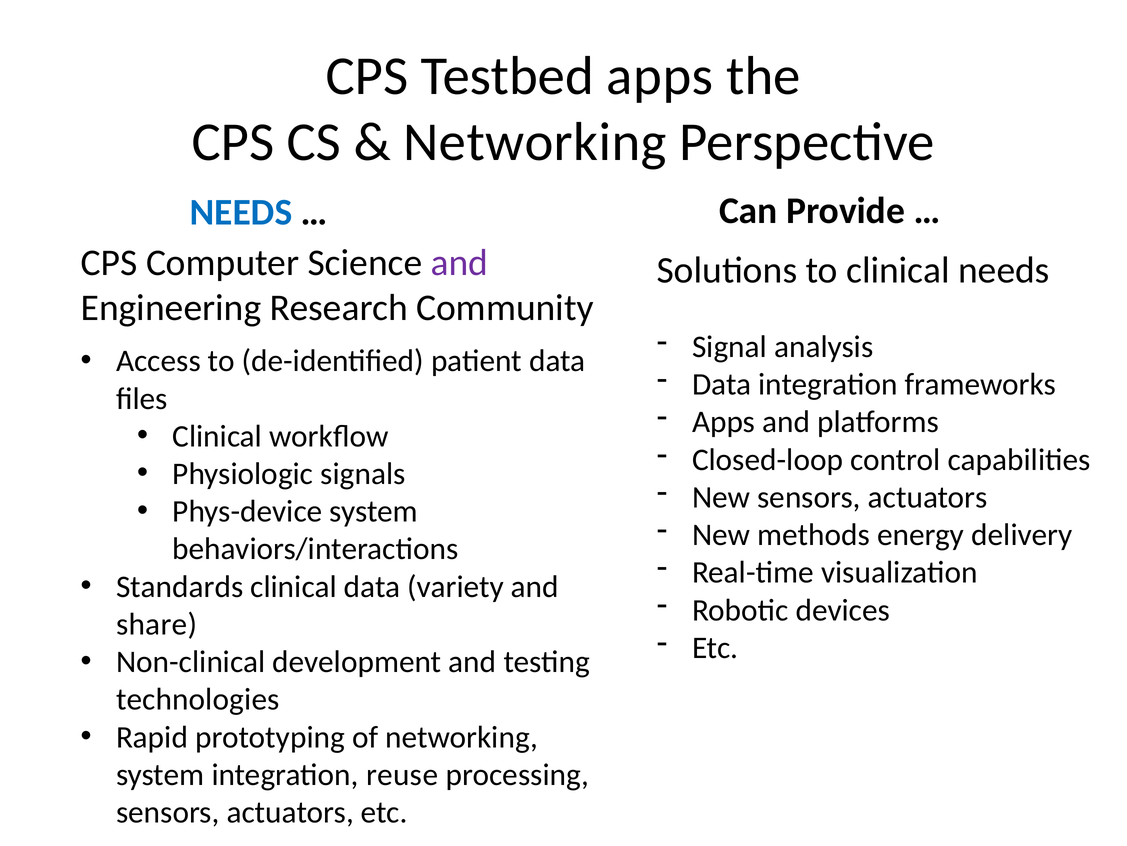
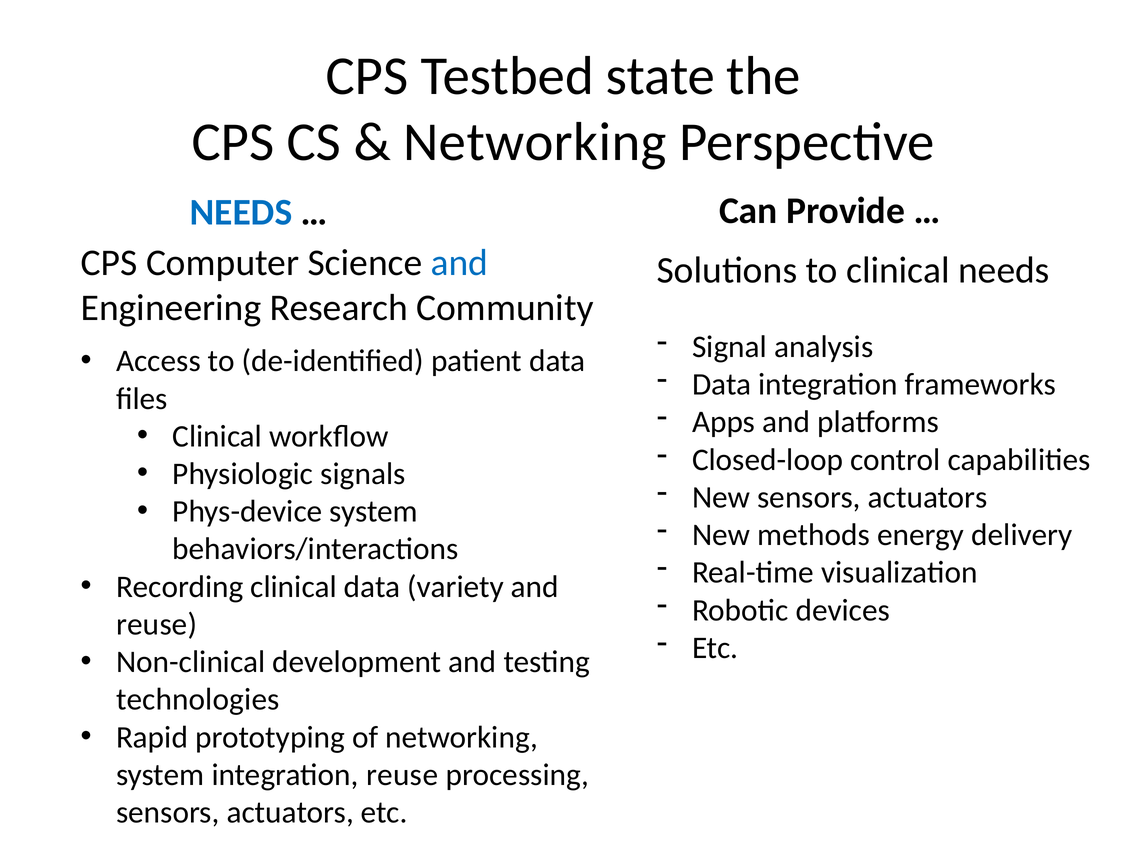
Testbed apps: apps -> state
and at (459, 262) colour: purple -> blue
Standards: Standards -> Recording
share at (157, 624): share -> reuse
